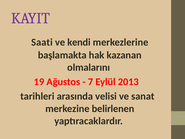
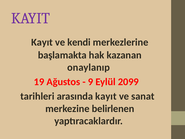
Saati at (42, 42): Saati -> Kayıt
olmalarını: olmalarını -> onaylanıp
7: 7 -> 9
2013: 2013 -> 2099
arasında velisi: velisi -> kayıt
